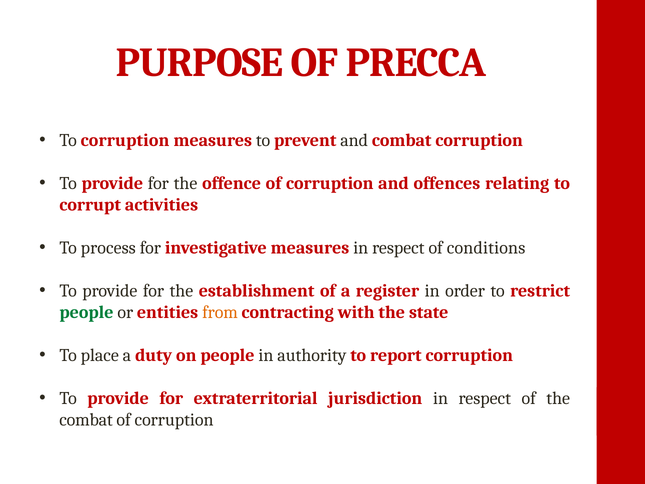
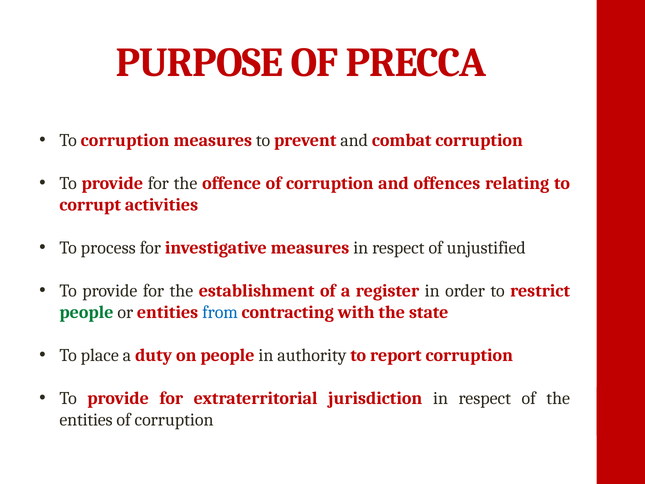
conditions: conditions -> unjustified
from colour: orange -> blue
combat at (86, 420): combat -> entities
